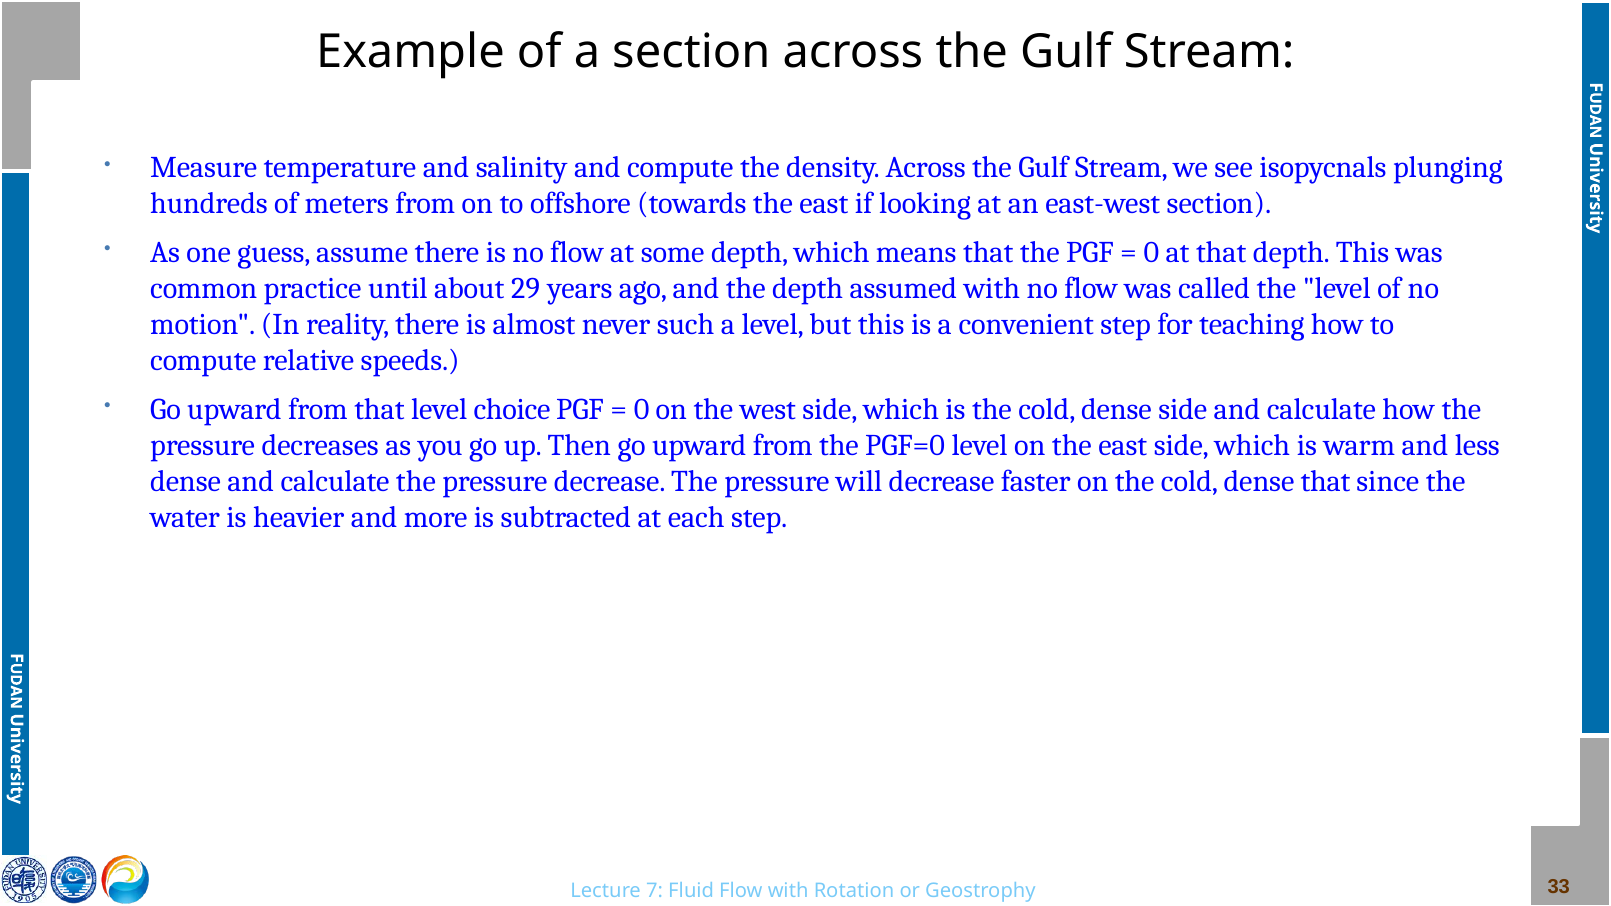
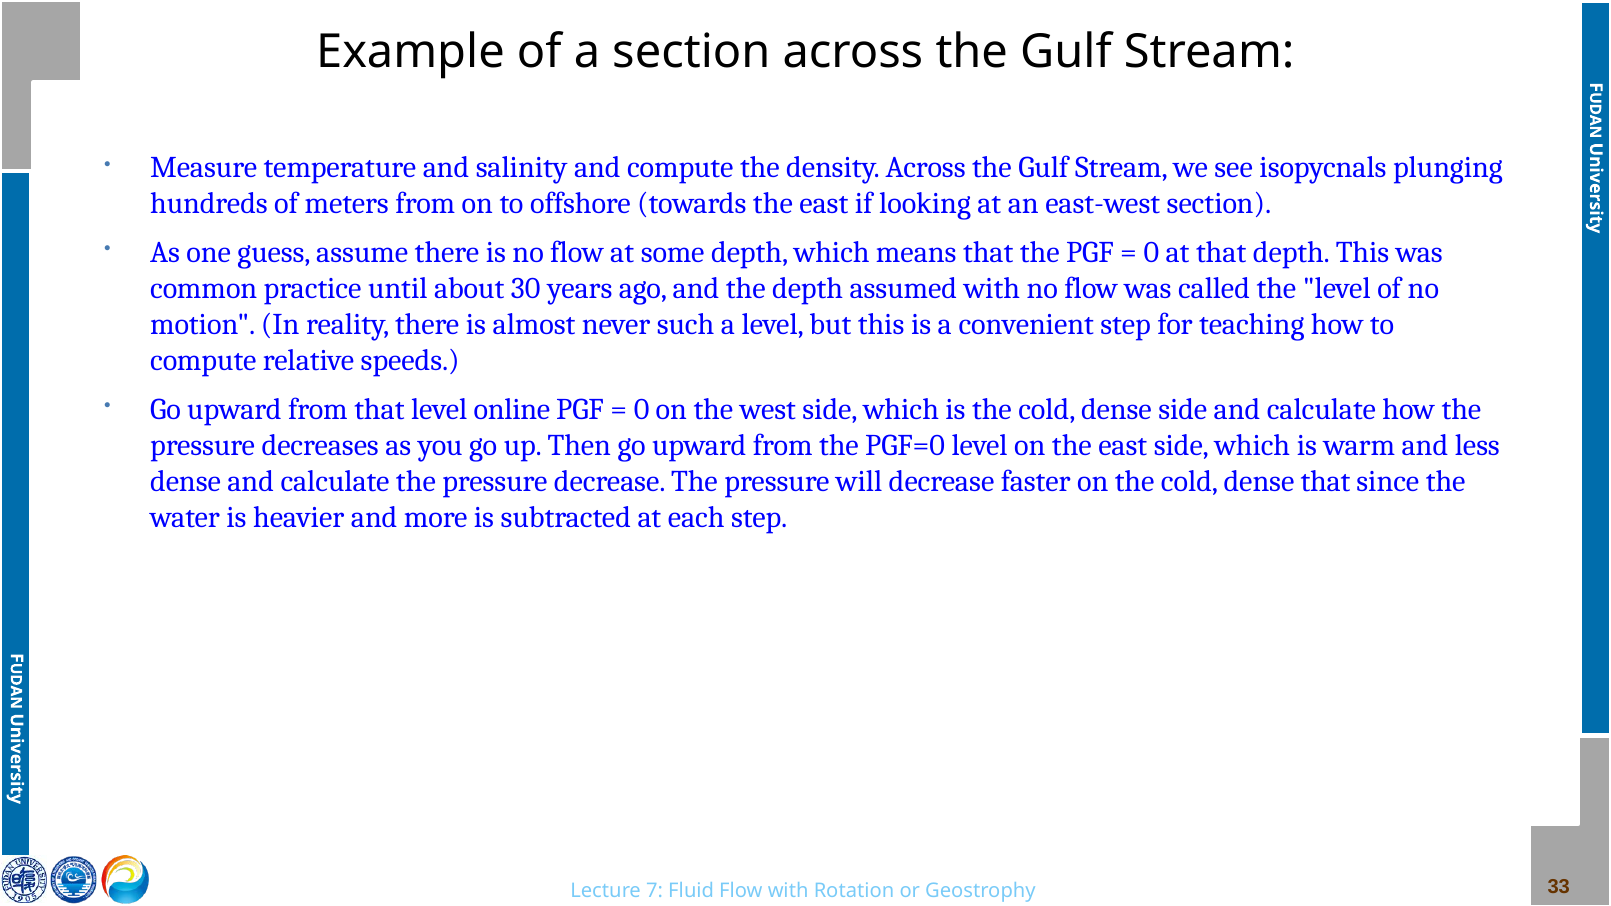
29: 29 -> 30
choice: choice -> online
